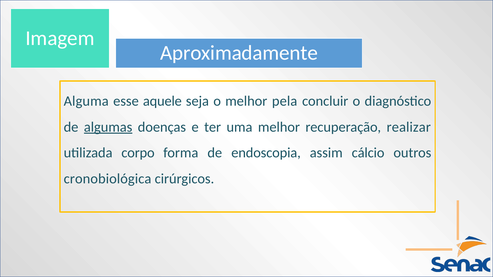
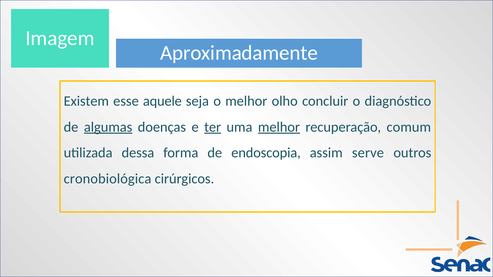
Alguma: Alguma -> Existem
pela: pela -> olho
ter underline: none -> present
melhor at (279, 127) underline: none -> present
realizar: realizar -> comum
corpo: corpo -> dessa
cálcio: cálcio -> serve
